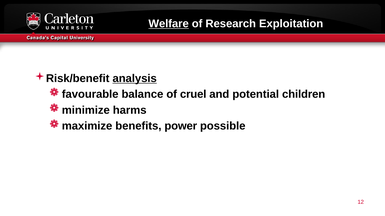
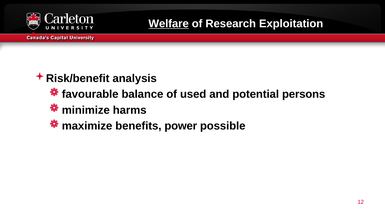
analysis underline: present -> none
cruel: cruel -> used
children: children -> persons
